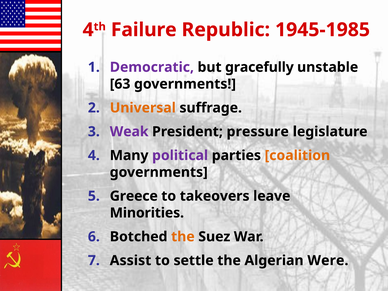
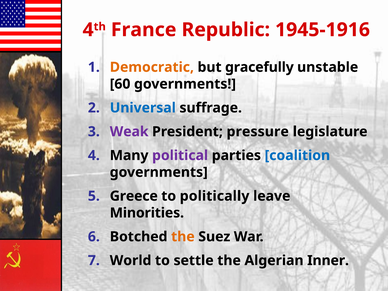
Failure: Failure -> France
1945-1985: 1945-1985 -> 1945-1916
Democratic colour: purple -> orange
63: 63 -> 60
Universal colour: orange -> blue
coalition colour: orange -> blue
takeovers: takeovers -> politically
Assist: Assist -> World
Were: Were -> Inner
